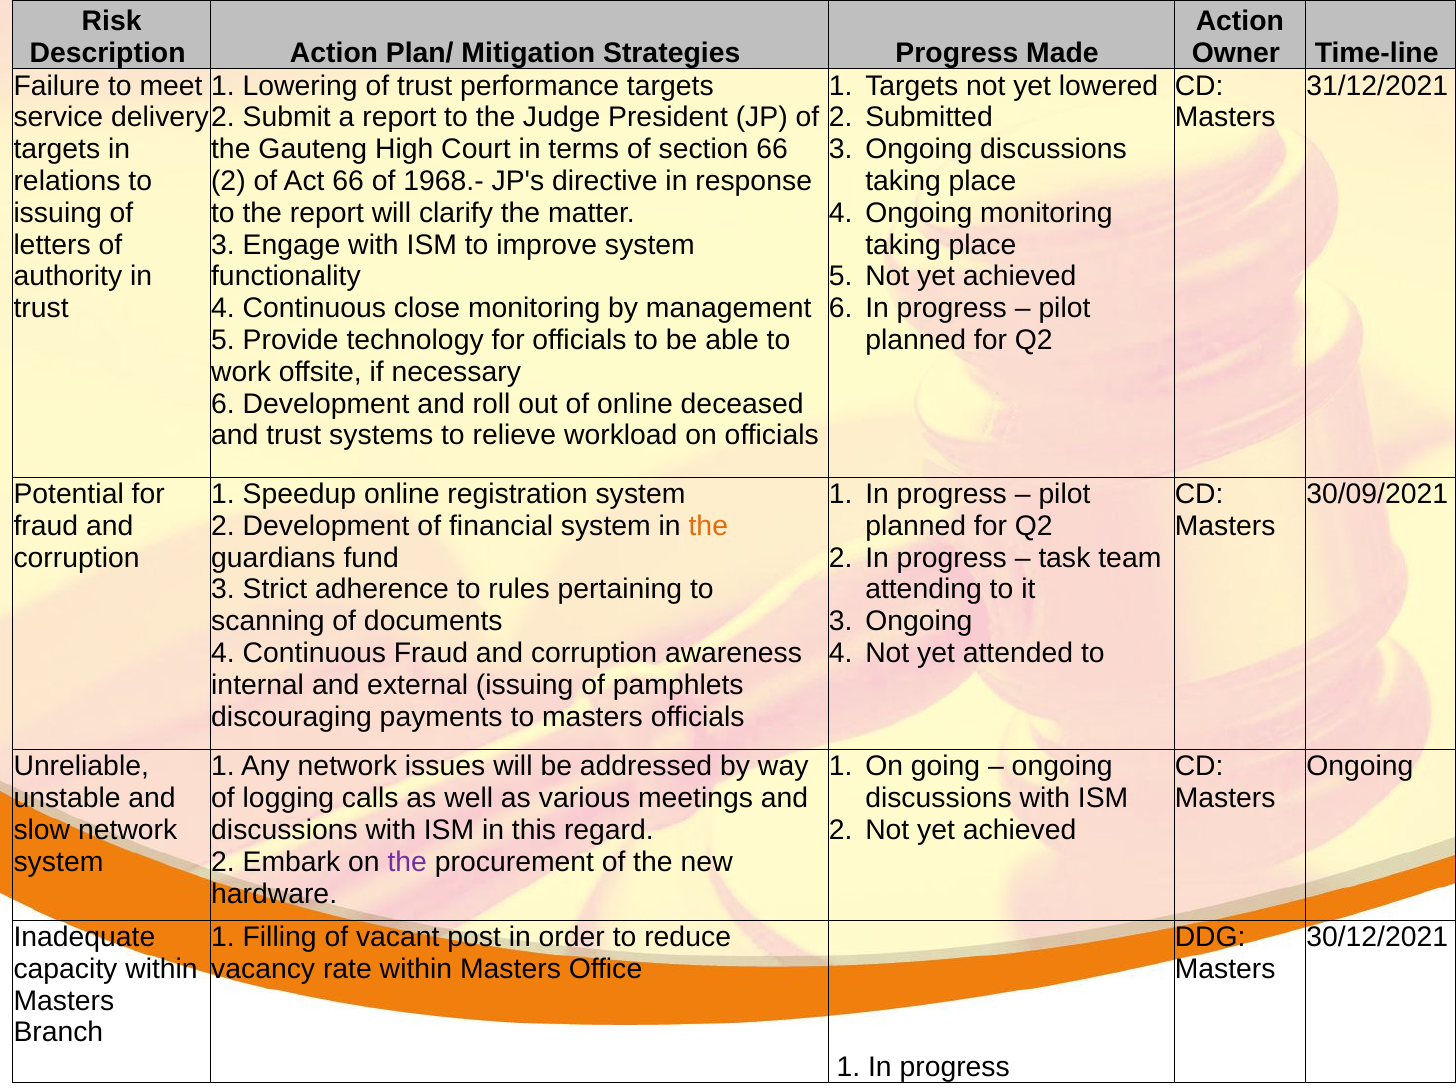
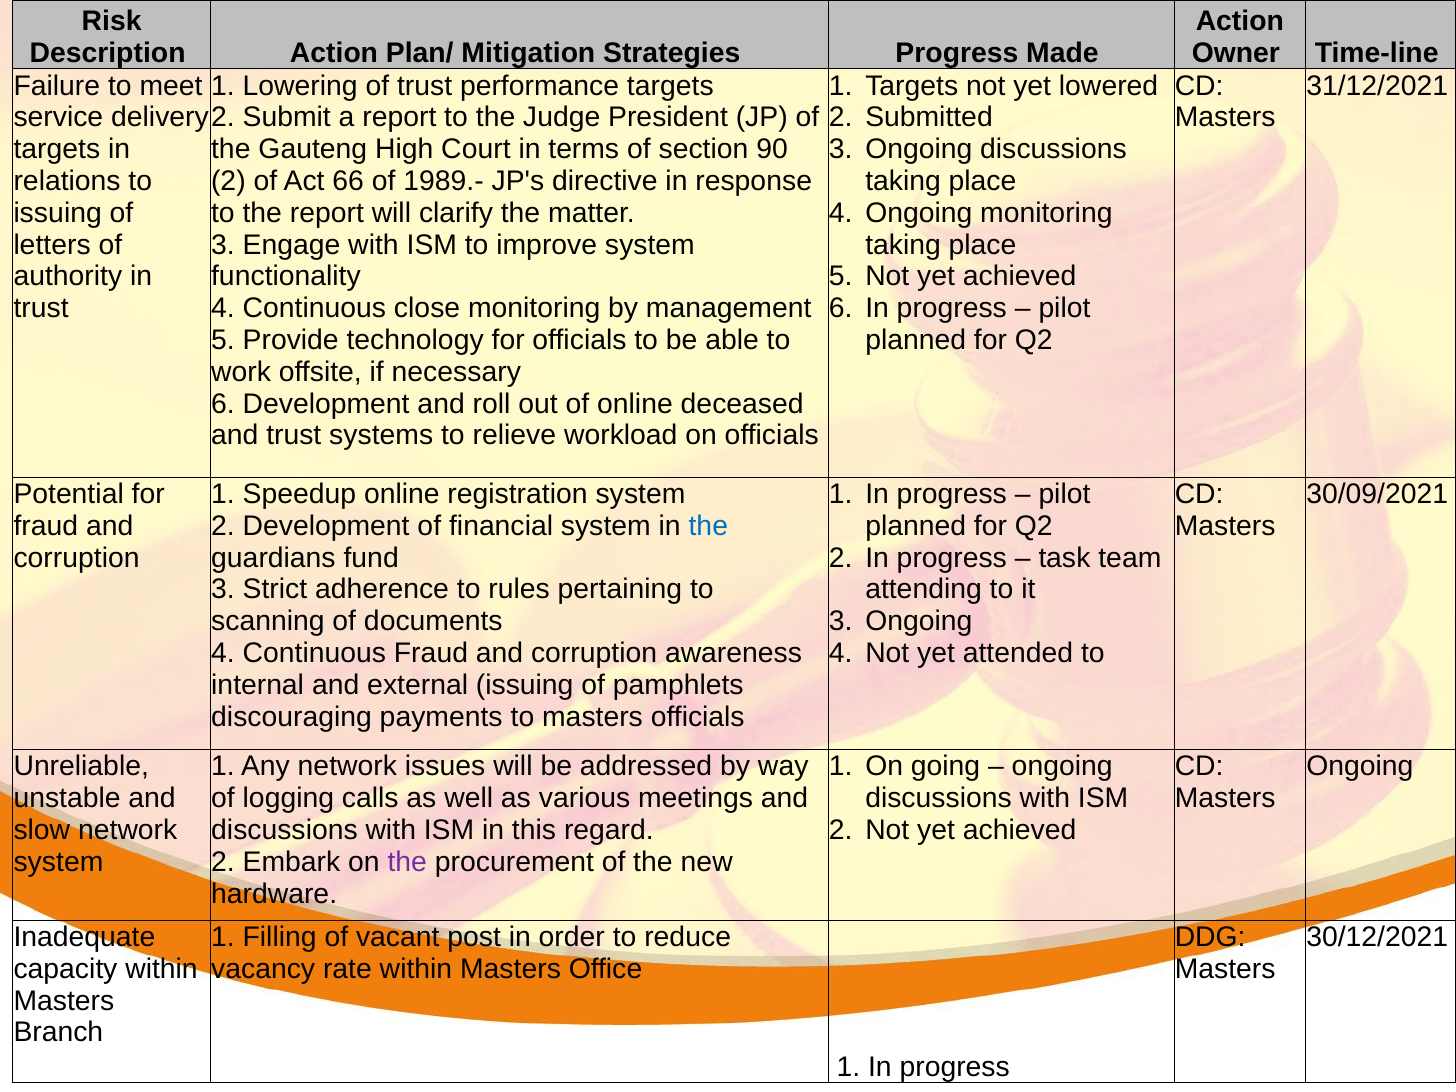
section 66: 66 -> 90
1968.-: 1968.- -> 1989.-
the at (708, 526) colour: orange -> blue
